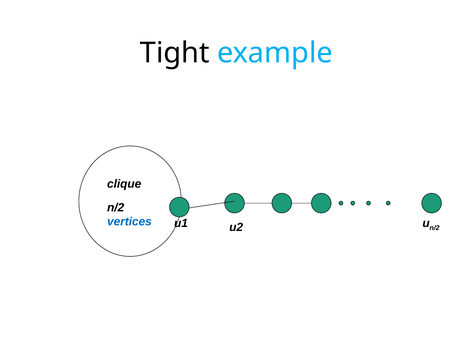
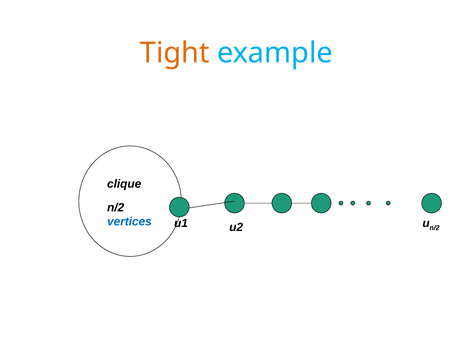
Tight colour: black -> orange
